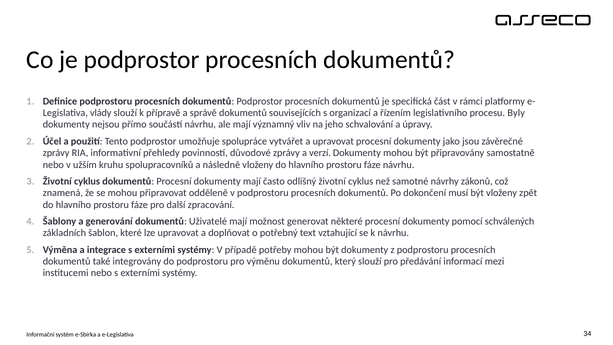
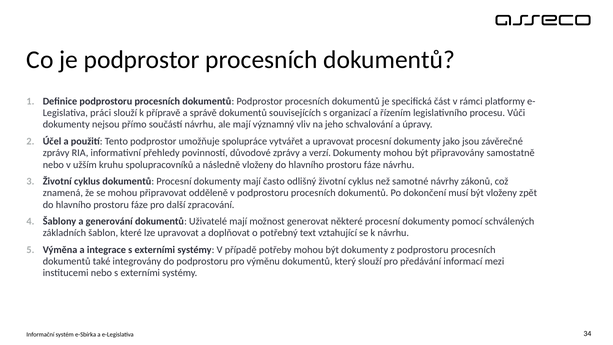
vlády: vlády -> práci
Byly: Byly -> Vůči
